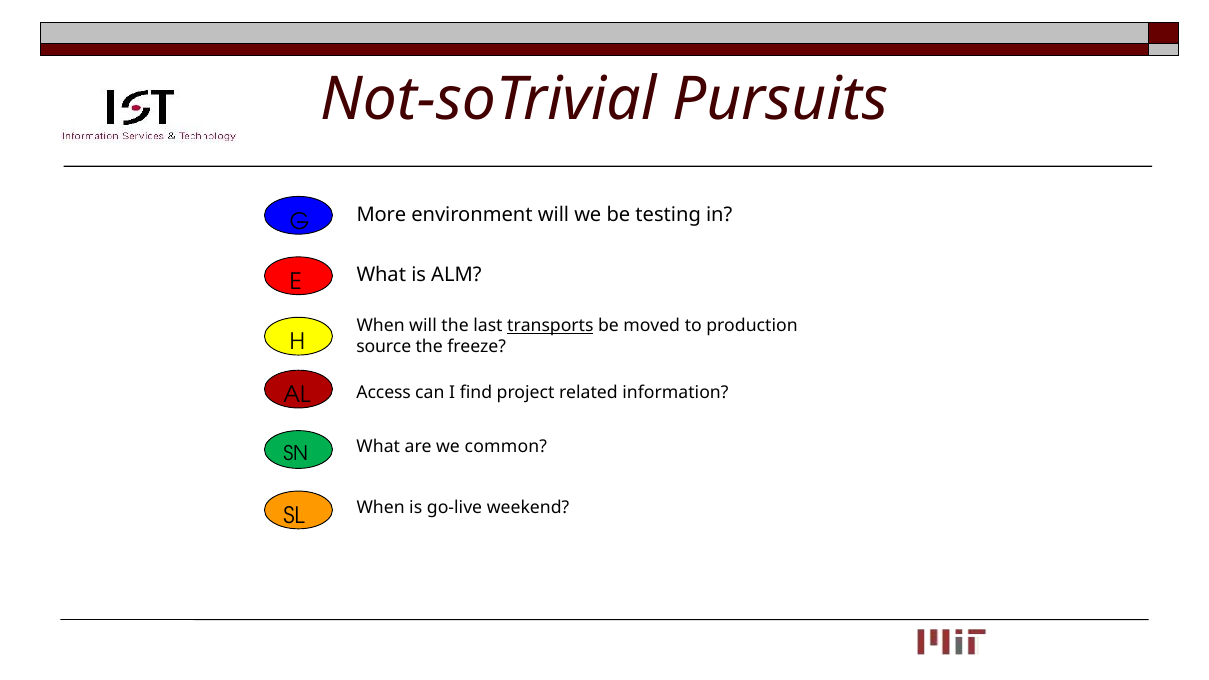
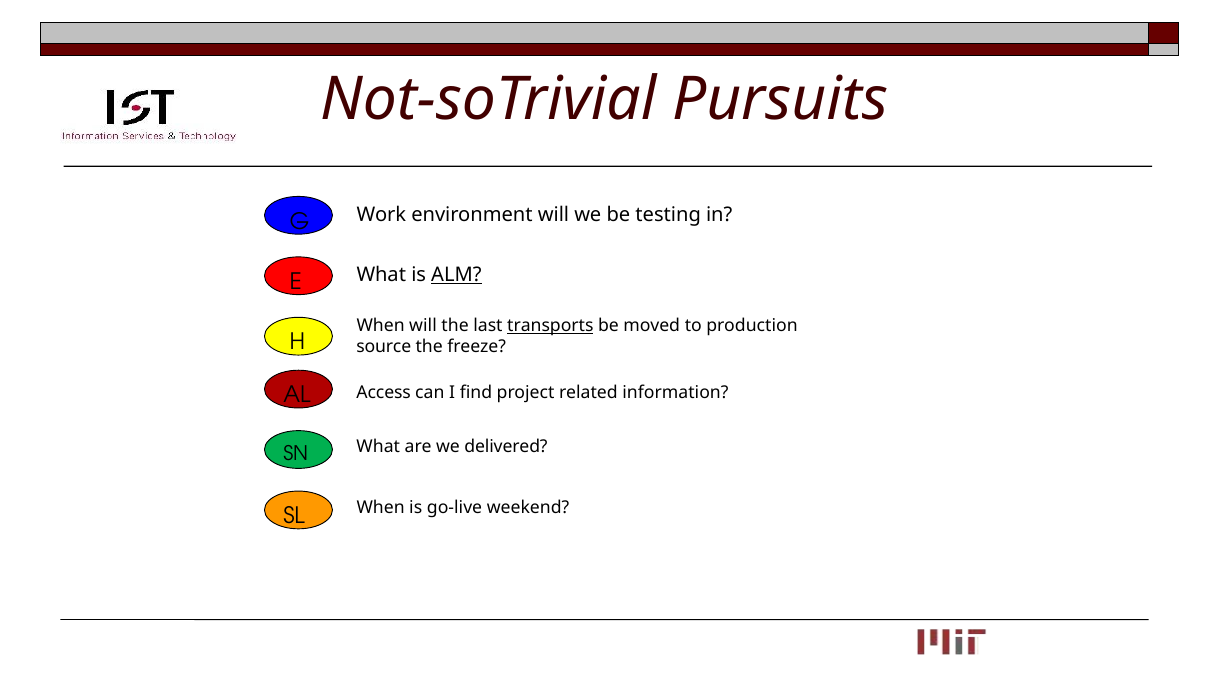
More: More -> Work
ALM underline: none -> present
common: common -> delivered
